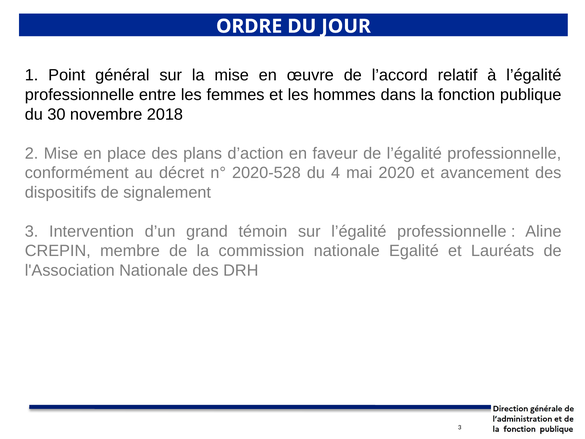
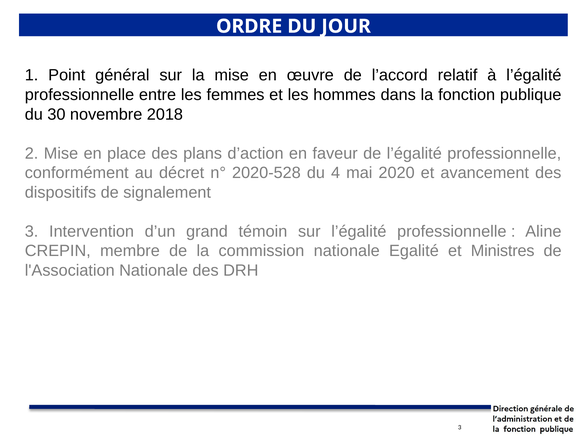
Lauréats: Lauréats -> Ministres
